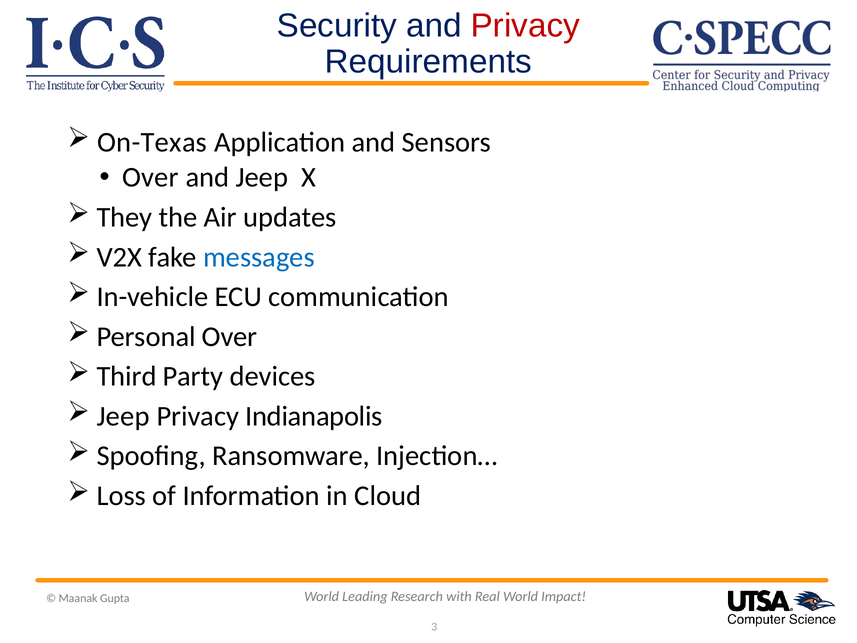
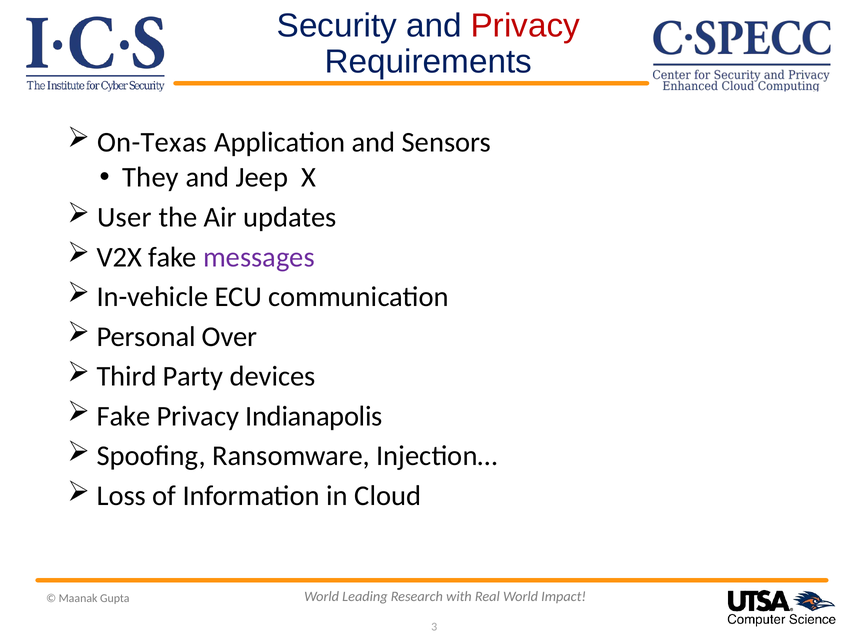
Over at (150, 177): Over -> They
They: They -> User
messages colour: blue -> purple
Jeep at (123, 416): Jeep -> Fake
